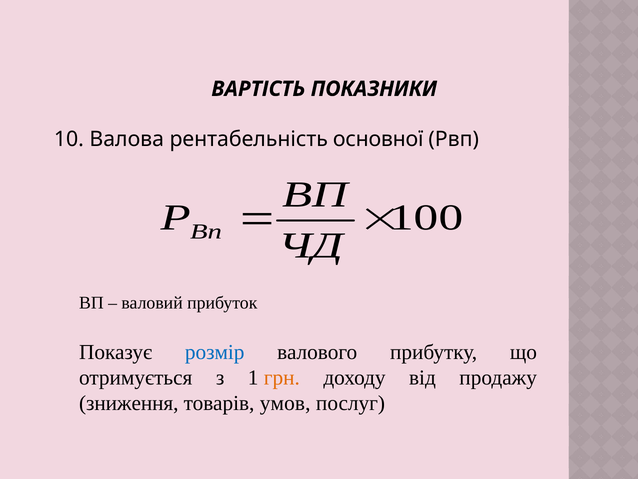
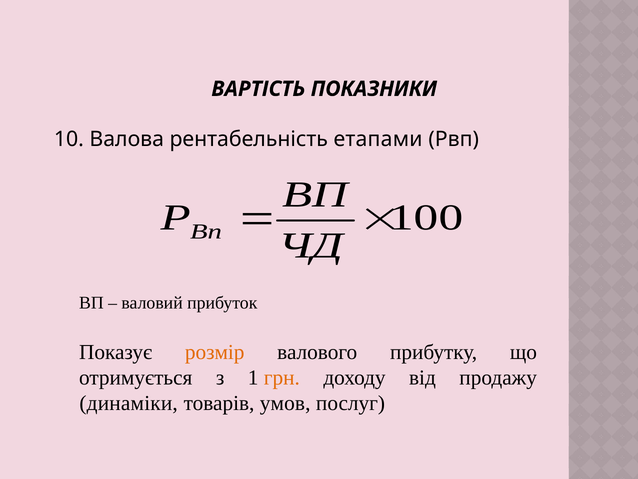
основної: основної -> етапами
розмір colour: blue -> orange
зниження: зниження -> динаміки
